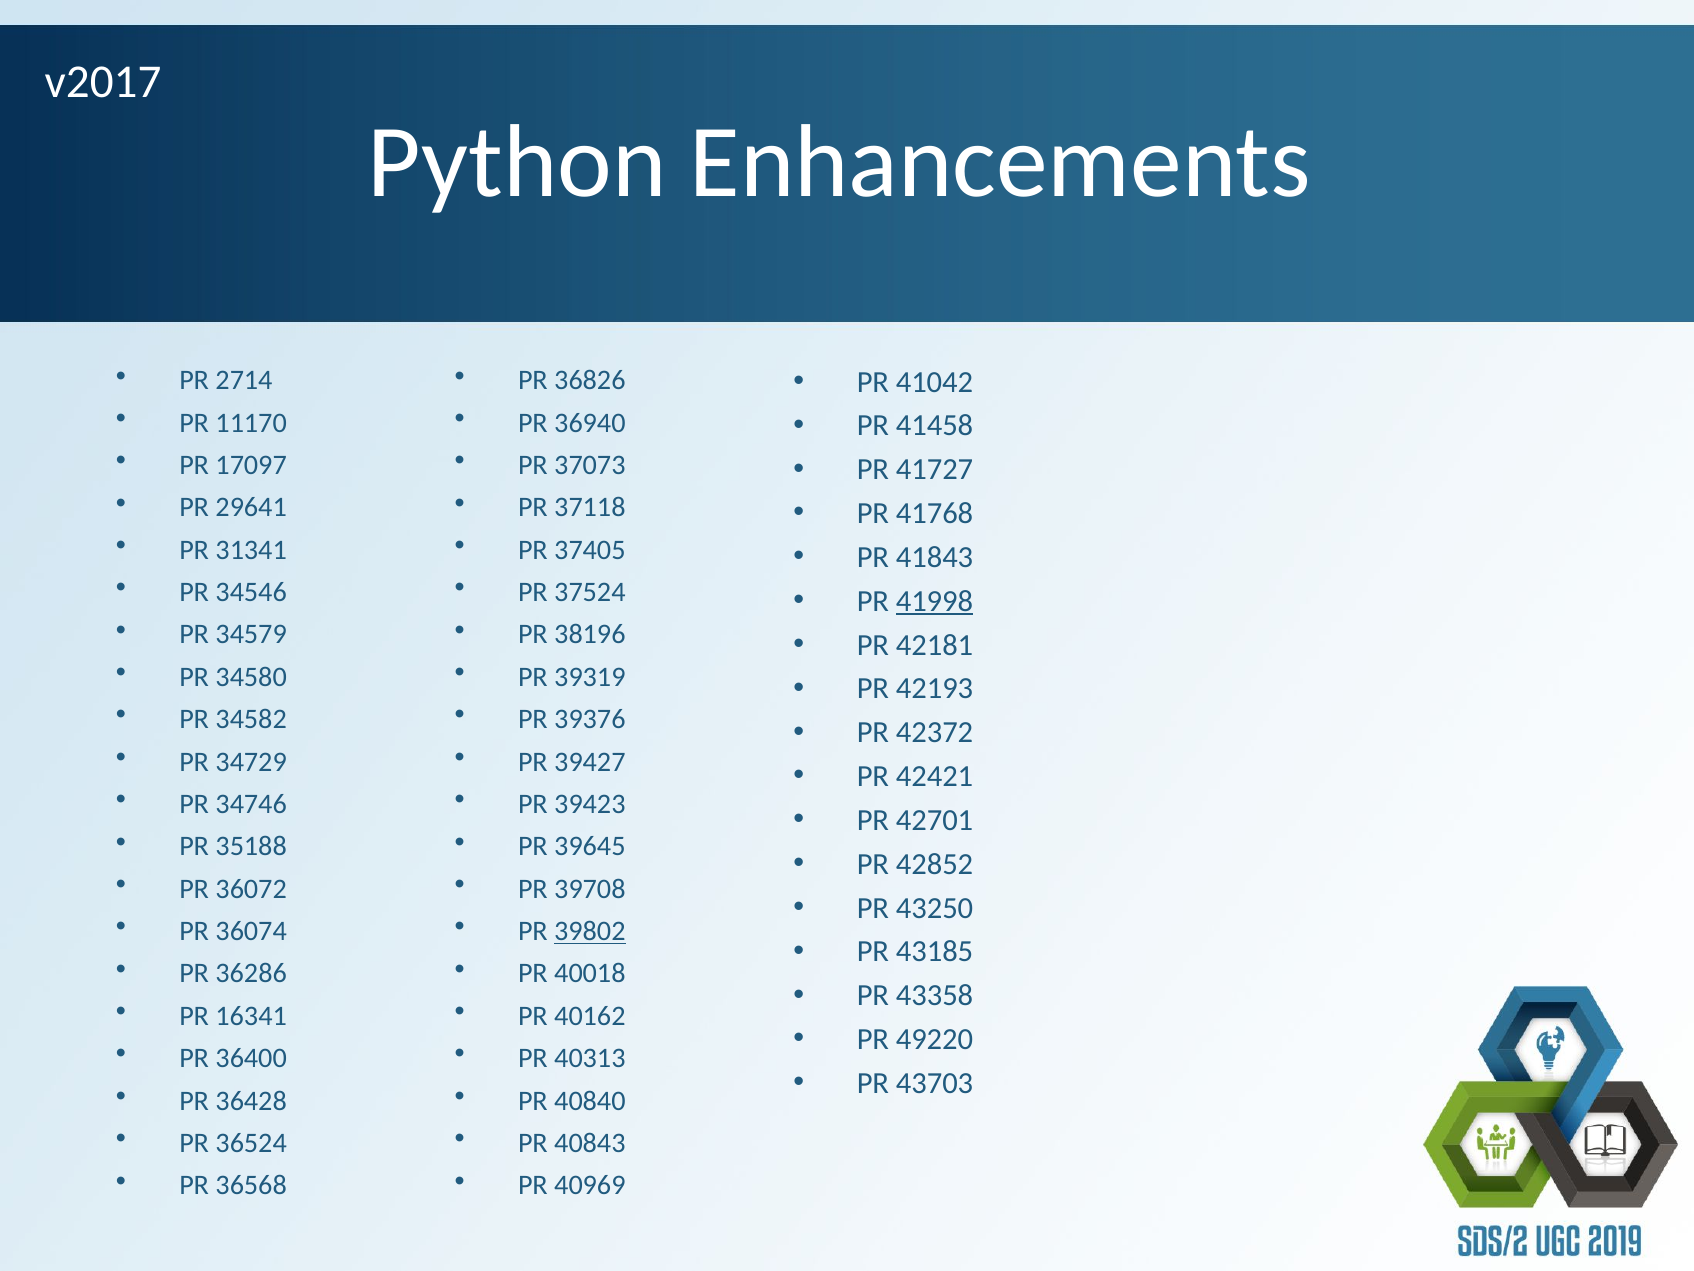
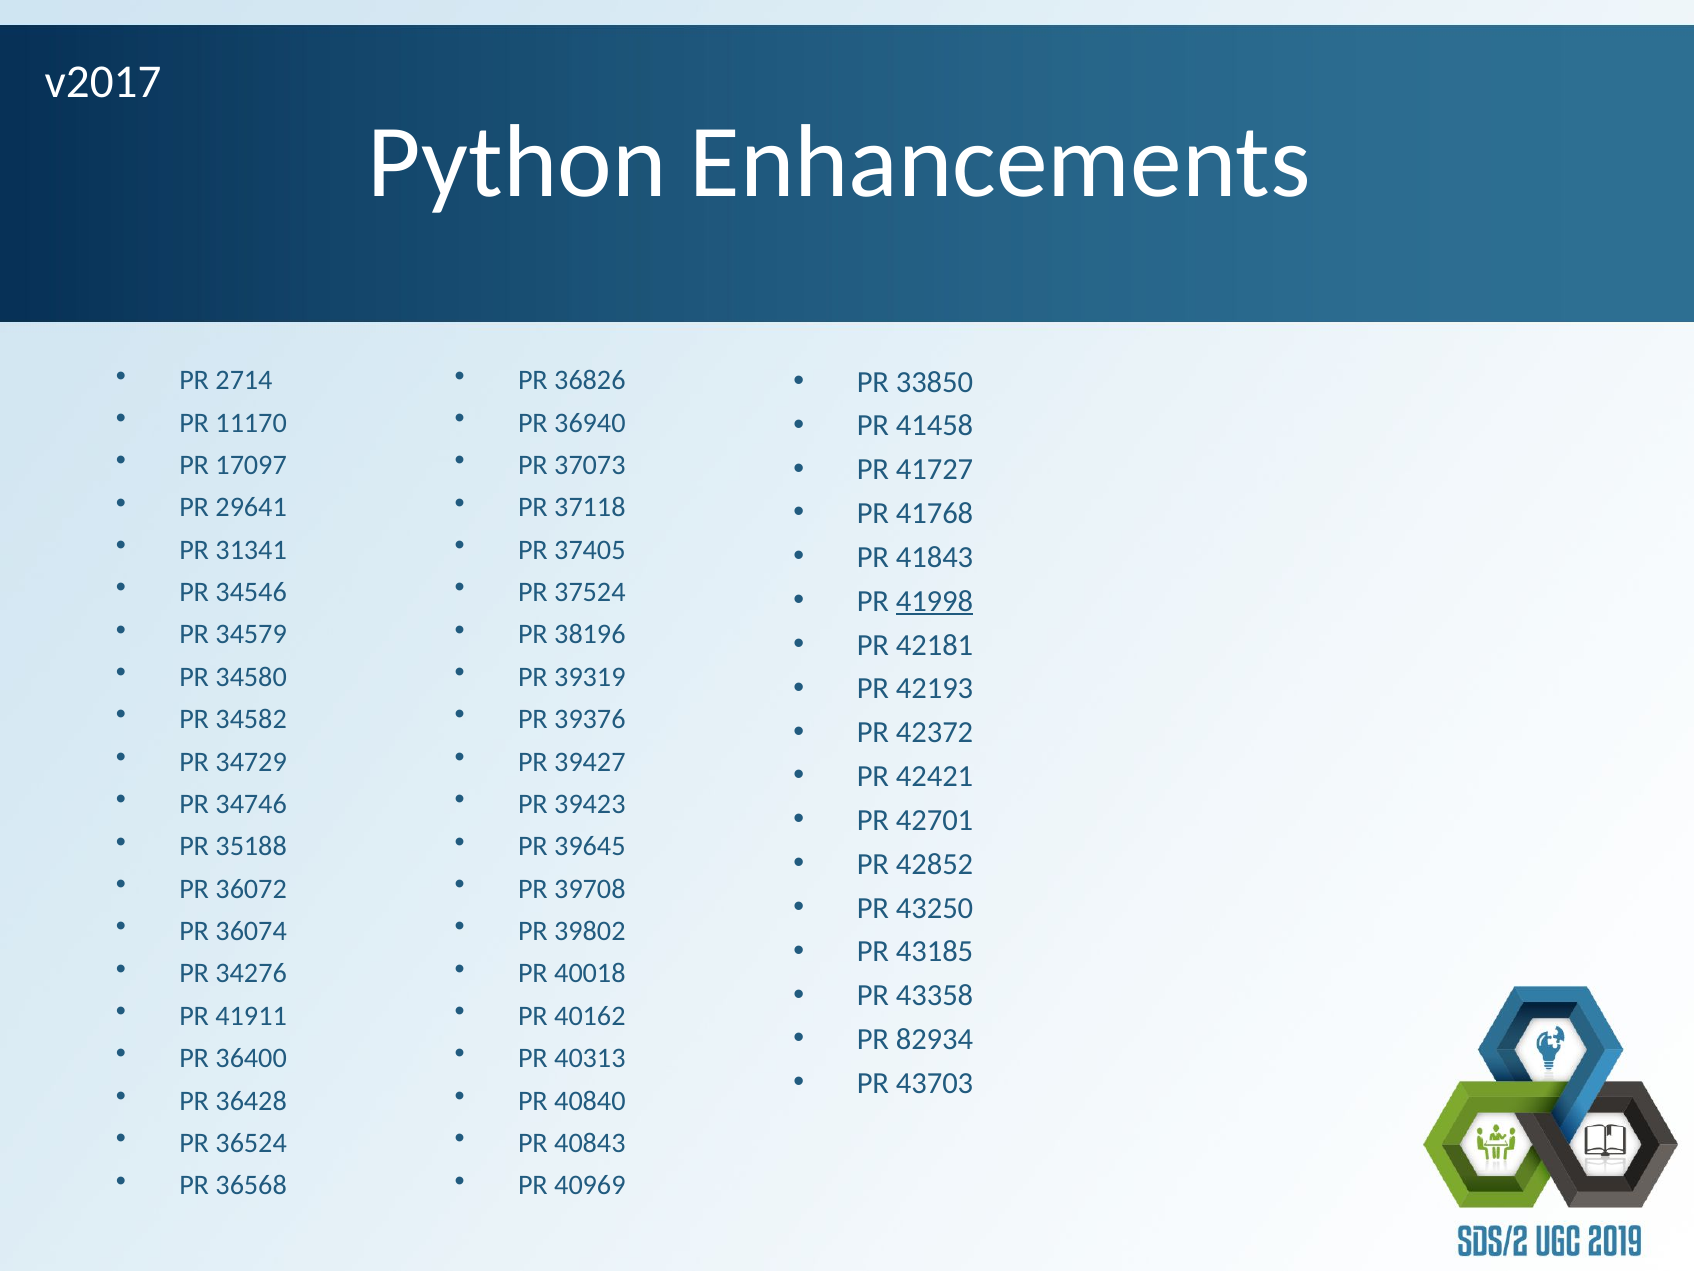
41042: 41042 -> 33850
39802 underline: present -> none
36286: 36286 -> 34276
16341: 16341 -> 41911
49220: 49220 -> 82934
